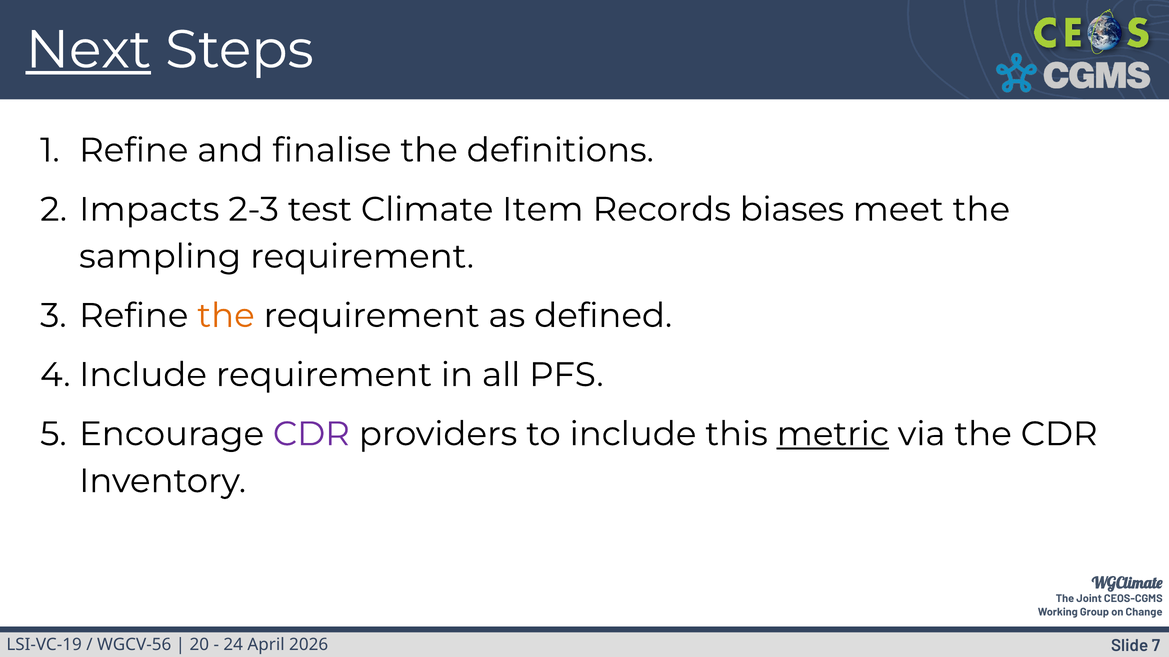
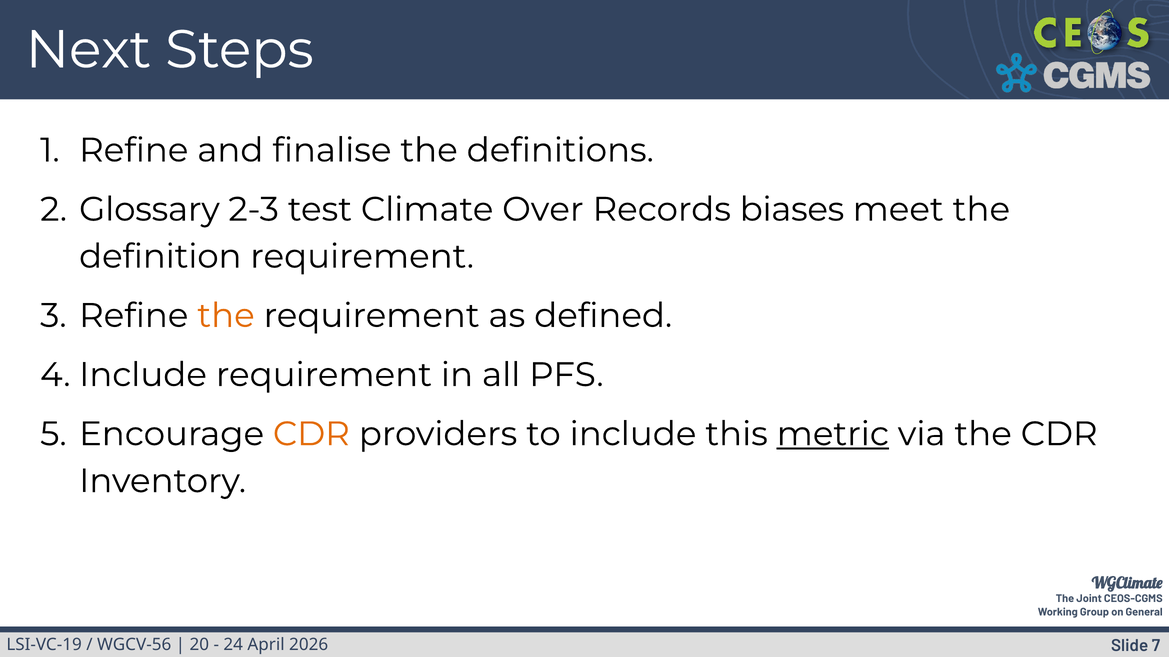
Next underline: present -> none
Impacts: Impacts -> Glossary
Item: Item -> Over
sampling: sampling -> definition
CDR at (311, 434) colour: purple -> orange
Change: Change -> General
